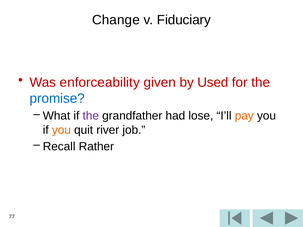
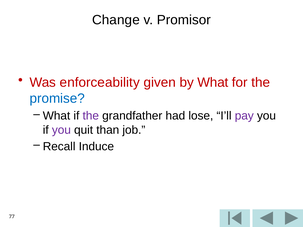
Fiduciary: Fiduciary -> Promisor
by Used: Used -> What
pay colour: orange -> purple
you at (61, 130) colour: orange -> purple
river: river -> than
Rather: Rather -> Induce
